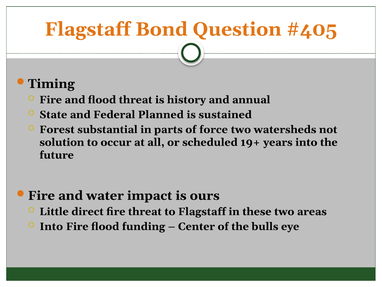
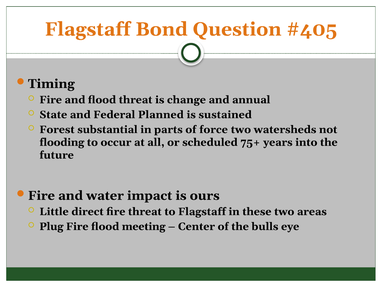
history: history -> change
solution: solution -> flooding
19+: 19+ -> 75+
Into at (51, 226): Into -> Plug
funding: funding -> meeting
